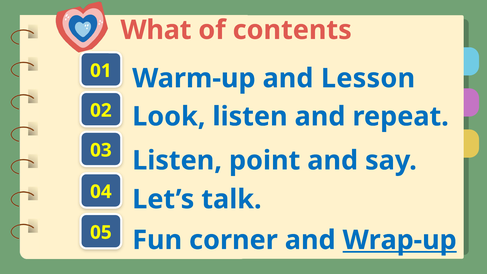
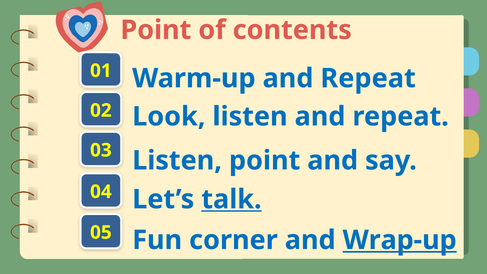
What at (156, 30): What -> Point
Warm-up and Lesson: Lesson -> Repeat
talk underline: none -> present
